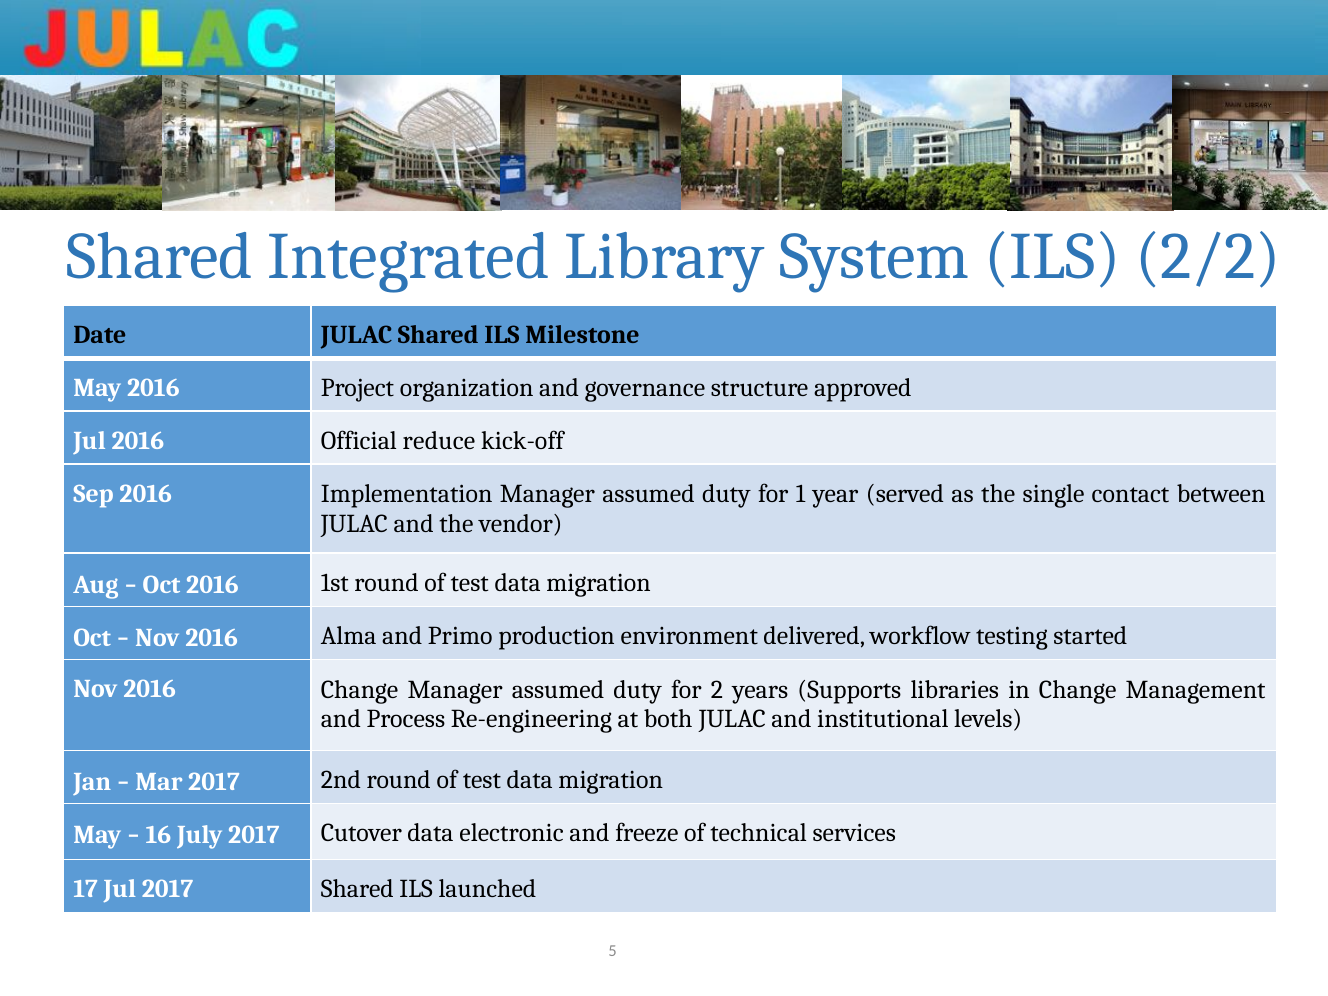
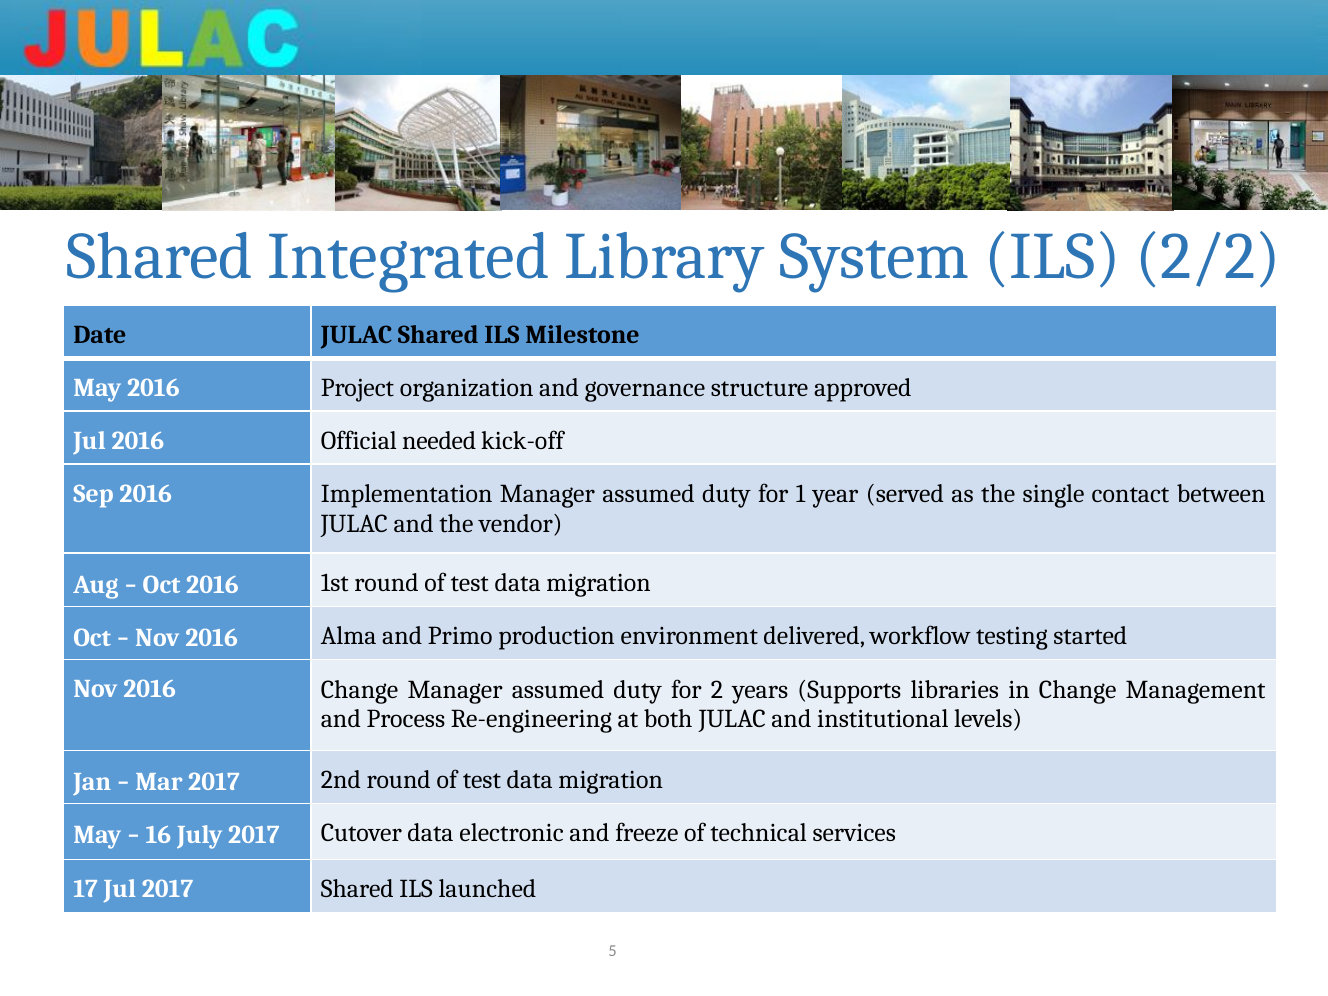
reduce: reduce -> needed
